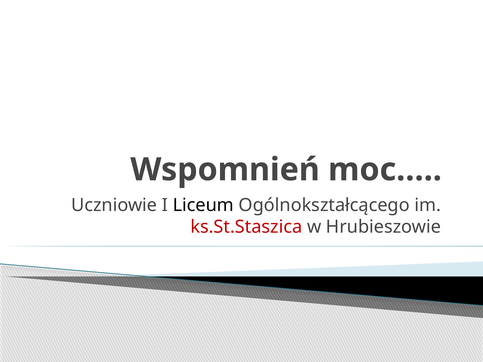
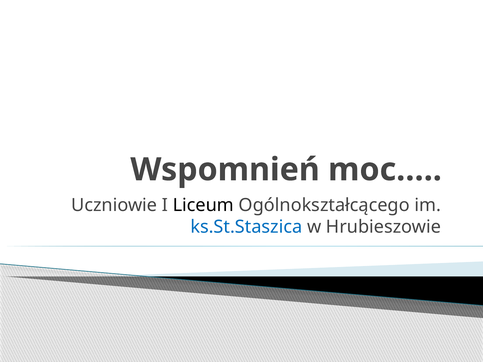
ks.St.Staszica colour: red -> blue
